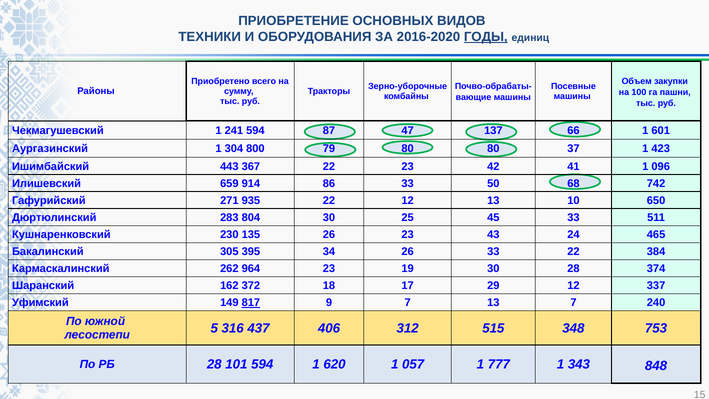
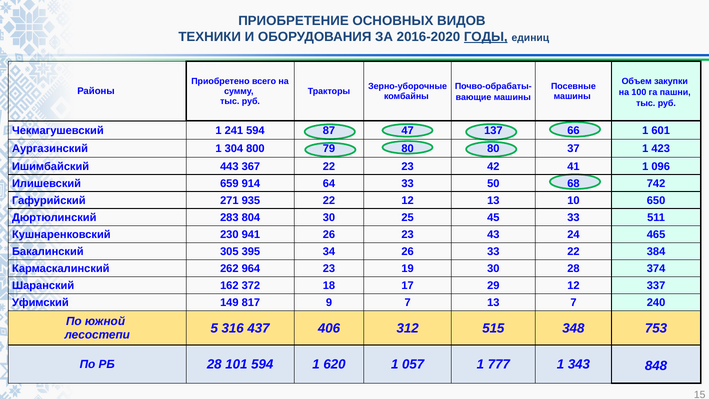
86: 86 -> 64
135: 135 -> 941
817 underline: present -> none
